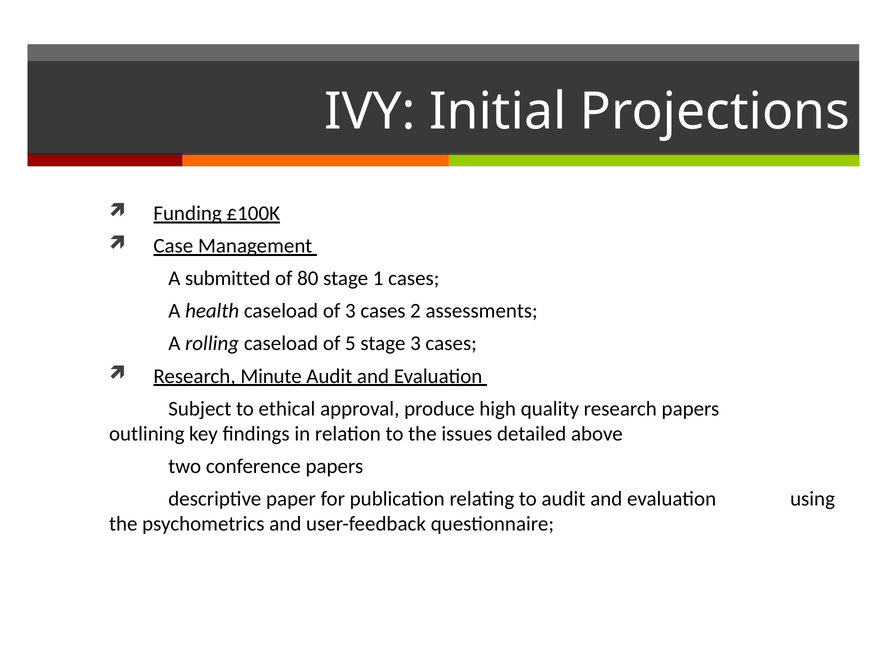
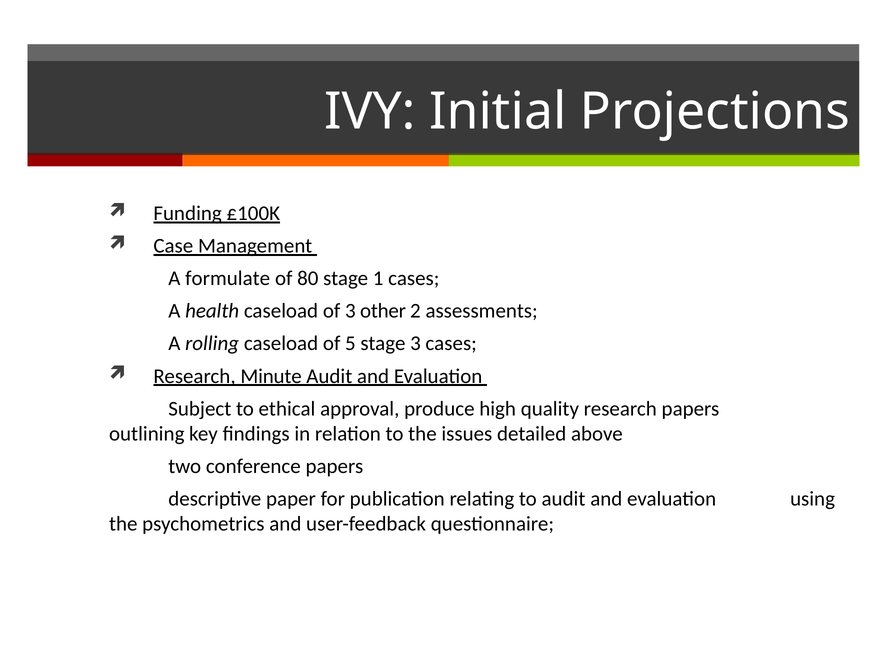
submitted: submitted -> formulate
of 3 cases: cases -> other
